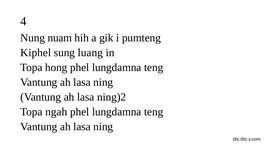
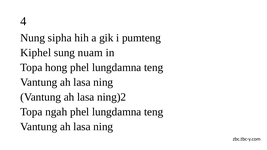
nuam: nuam -> sipha
luang: luang -> nuam
